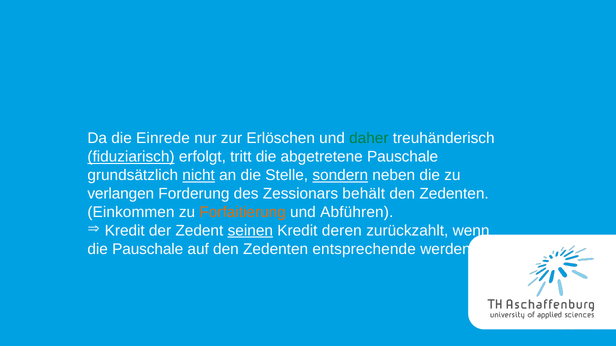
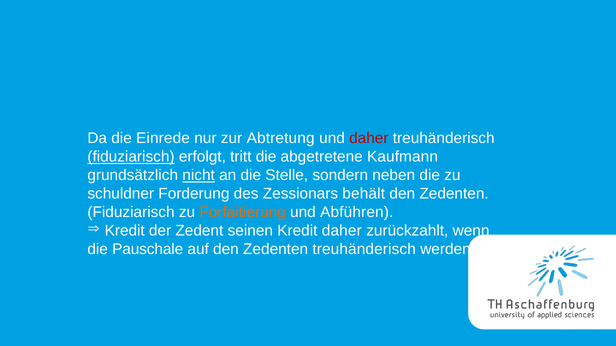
Erlöschen: Erlöschen -> Abtretung
daher at (369, 138) colour: green -> red
abgetretene Pauschale: Pauschale -> Kaufmann
sondern underline: present -> none
verlangen: verlangen -> schuldner
Einkommen at (131, 212): Einkommen -> Fiduziarisch
seinen underline: present -> none
Kredit deren: deren -> daher
Zedenten entsprechende: entsprechende -> treuhänderisch
